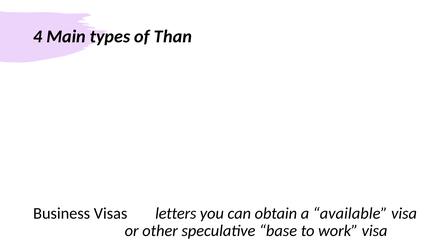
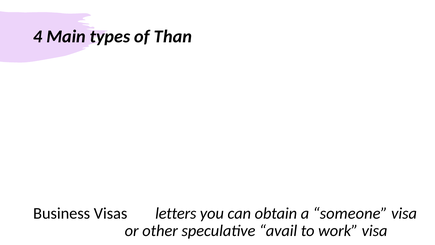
available: available -> someone
base: base -> avail
